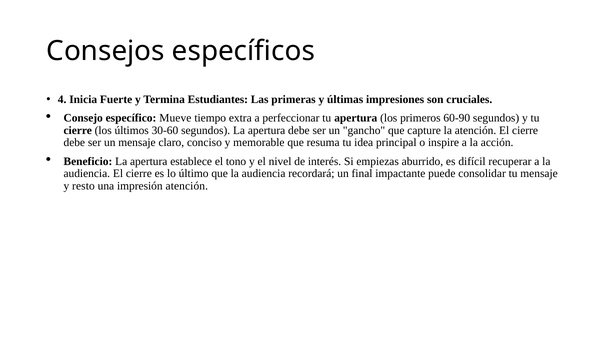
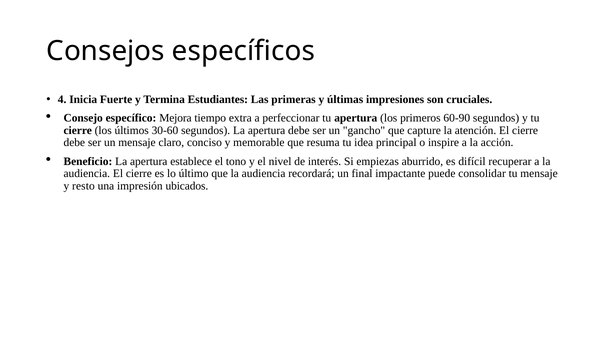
Mueve: Mueve -> Mejora
impresión atención: atención -> ubicados
